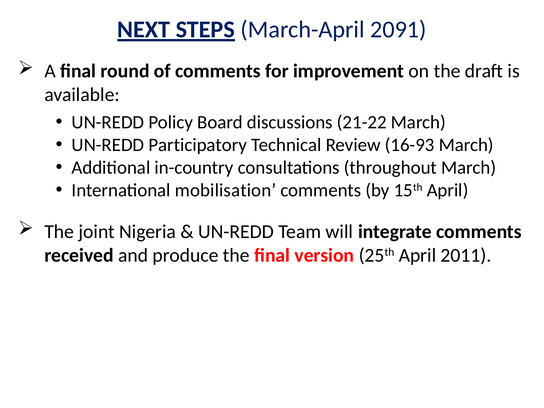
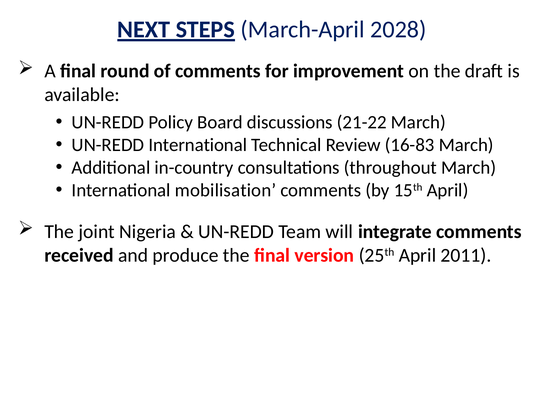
2091: 2091 -> 2028
UN-REDD Participatory: Participatory -> International
16-93: 16-93 -> 16-83
